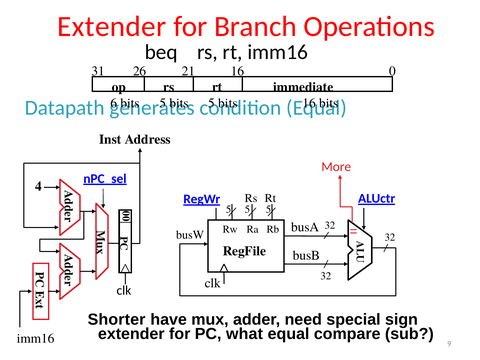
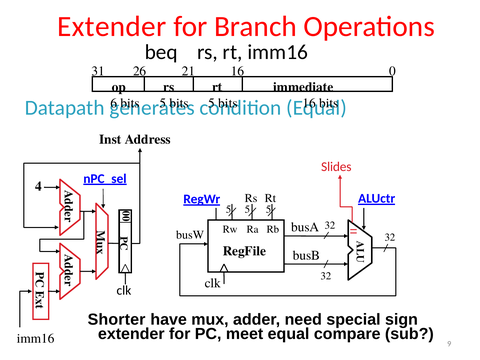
More: More -> Slides
what: what -> meet
